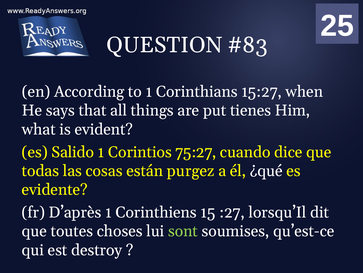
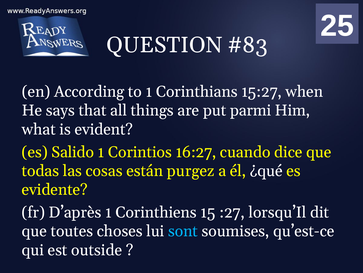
tienes: tienes -> parmi
75:27: 75:27 -> 16:27
sont colour: light green -> light blue
destroy: destroy -> outside
